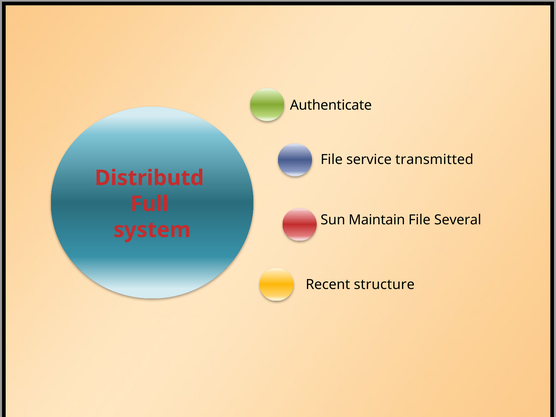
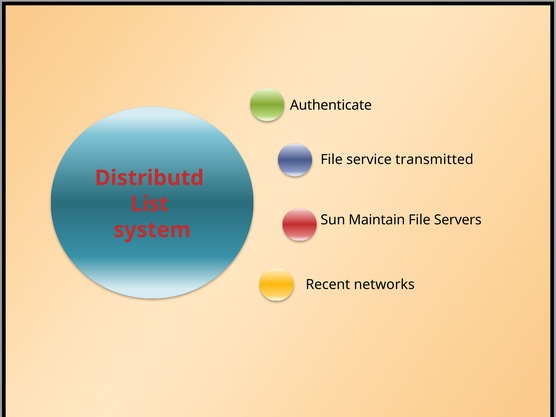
Full: Full -> List
Several: Several -> Servers
structure: structure -> networks
